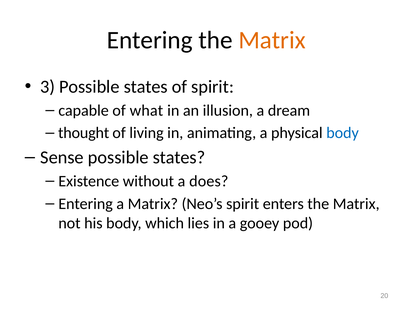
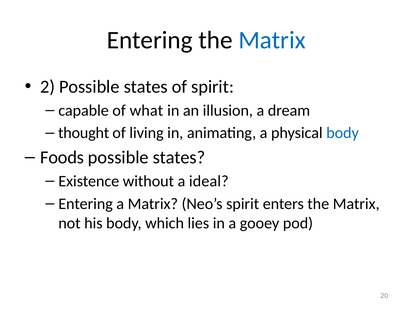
Matrix at (272, 40) colour: orange -> blue
3: 3 -> 2
Sense: Sense -> Foods
does: does -> ideal
